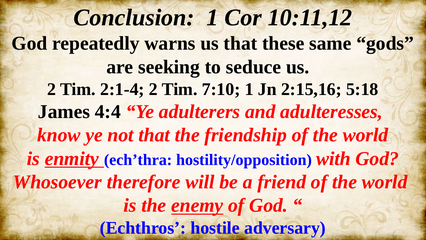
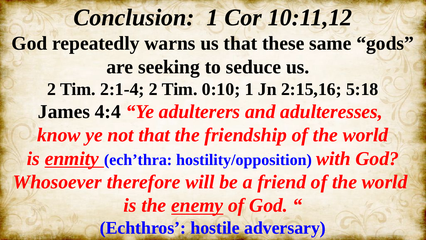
7:10: 7:10 -> 0:10
